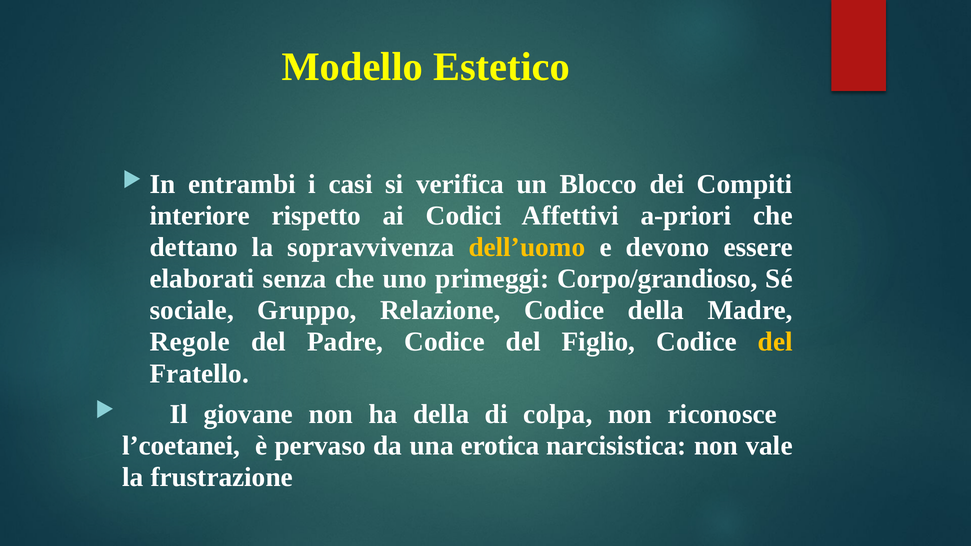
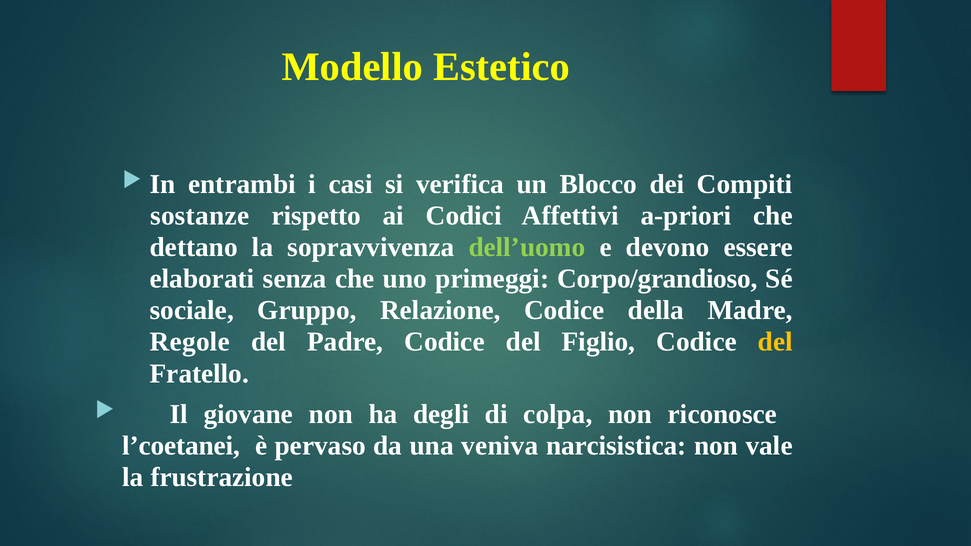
interiore: interiore -> sostanze
dell’uomo colour: yellow -> light green
ha della: della -> degli
erotica: erotica -> veniva
